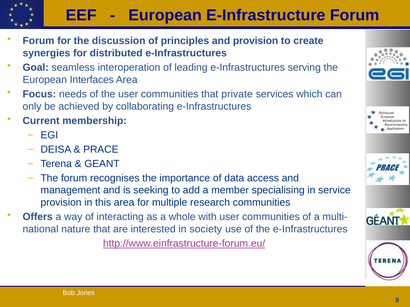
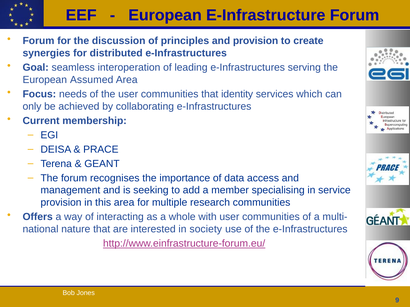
Interfaces: Interfaces -> Assumed
private: private -> identity
